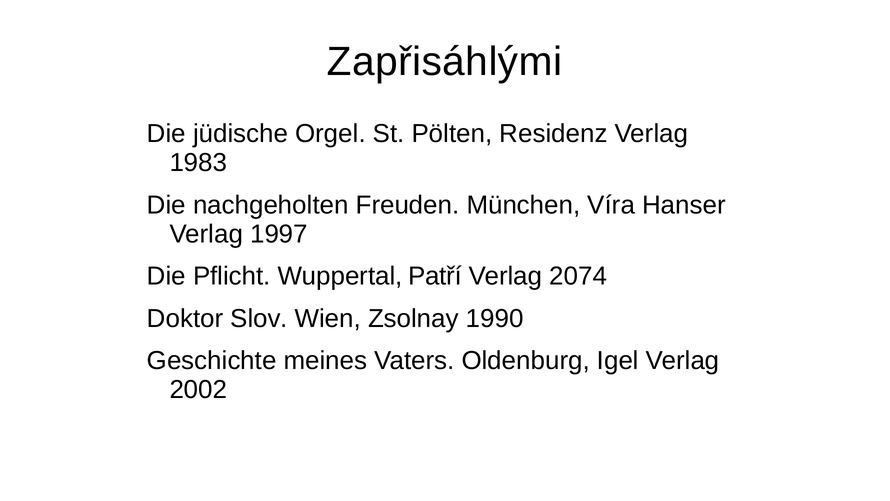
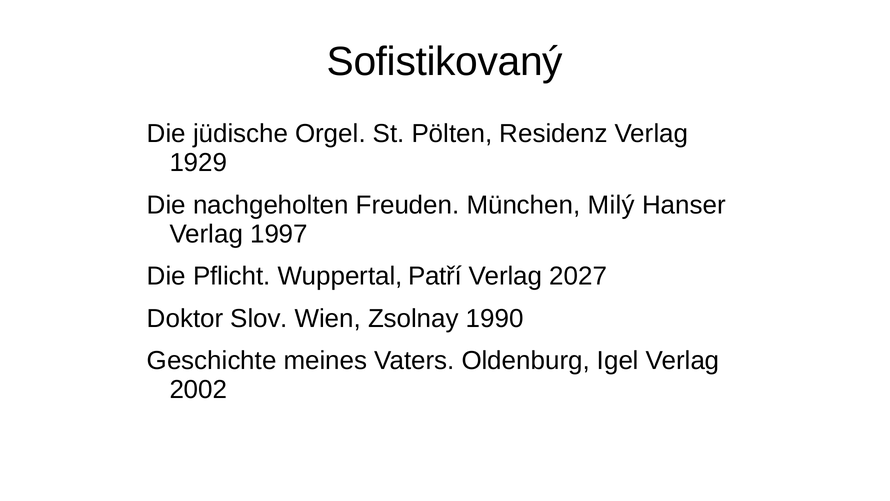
Zapřisáhlými: Zapřisáhlými -> Sofistikovaný
1983: 1983 -> 1929
Víra: Víra -> Milý
2074: 2074 -> 2027
